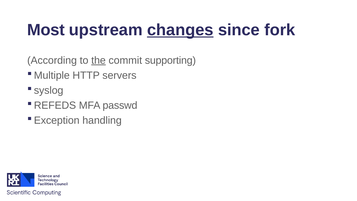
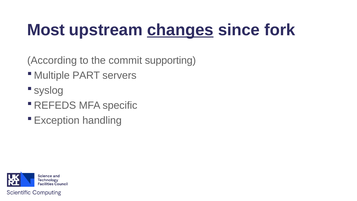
the underline: present -> none
HTTP: HTTP -> PART
passwd: passwd -> specific
